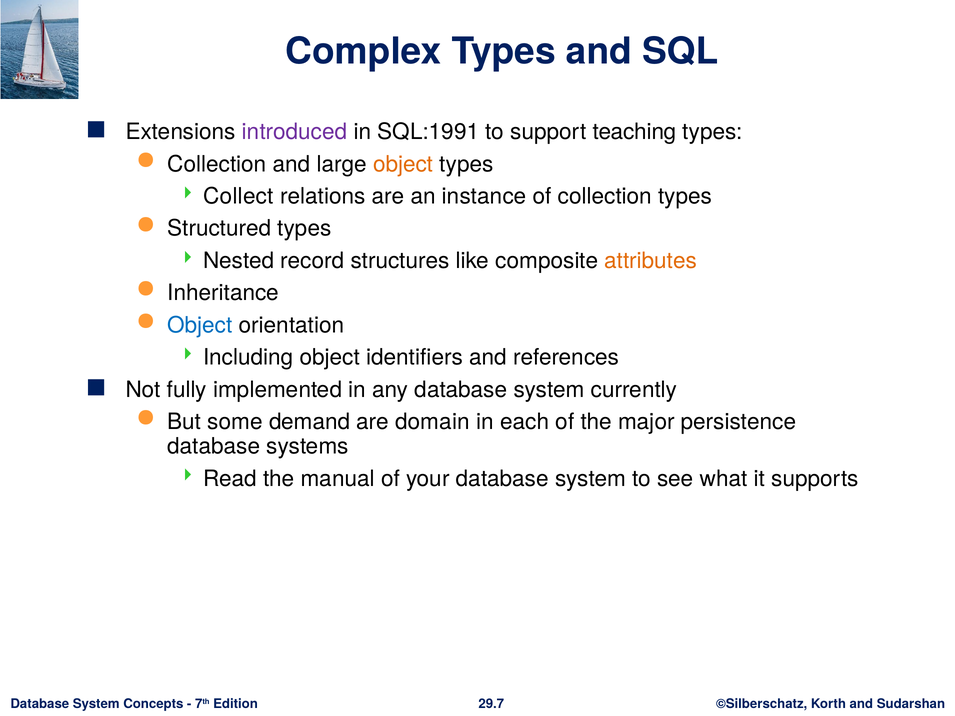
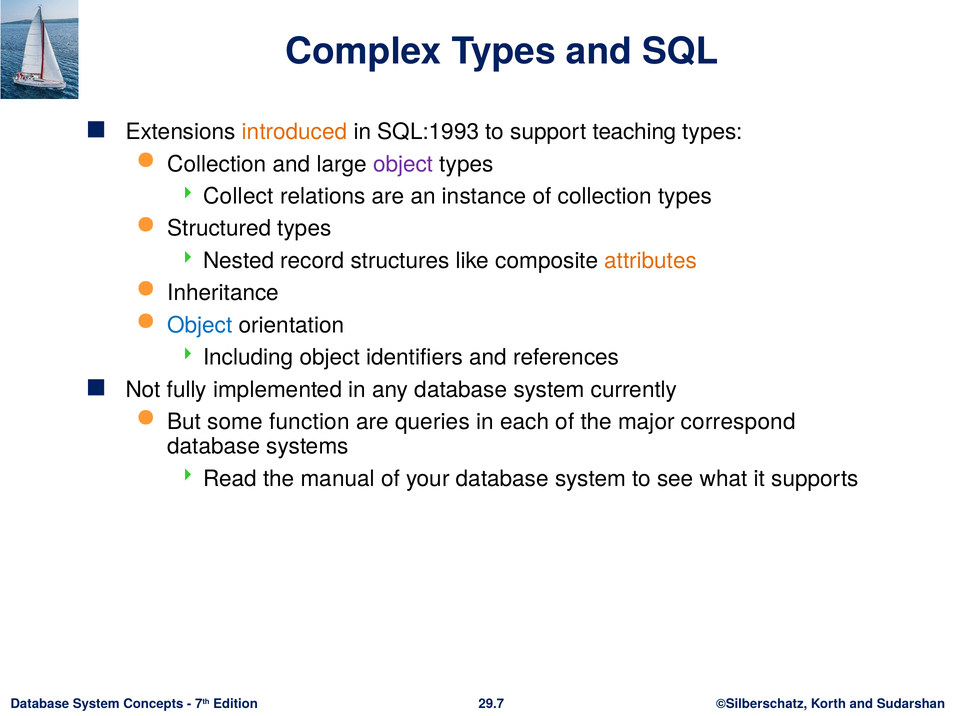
introduced colour: purple -> orange
SQL:1991: SQL:1991 -> SQL:1993
object at (403, 164) colour: orange -> purple
demand: demand -> function
domain: domain -> queries
persistence: persistence -> correspond
